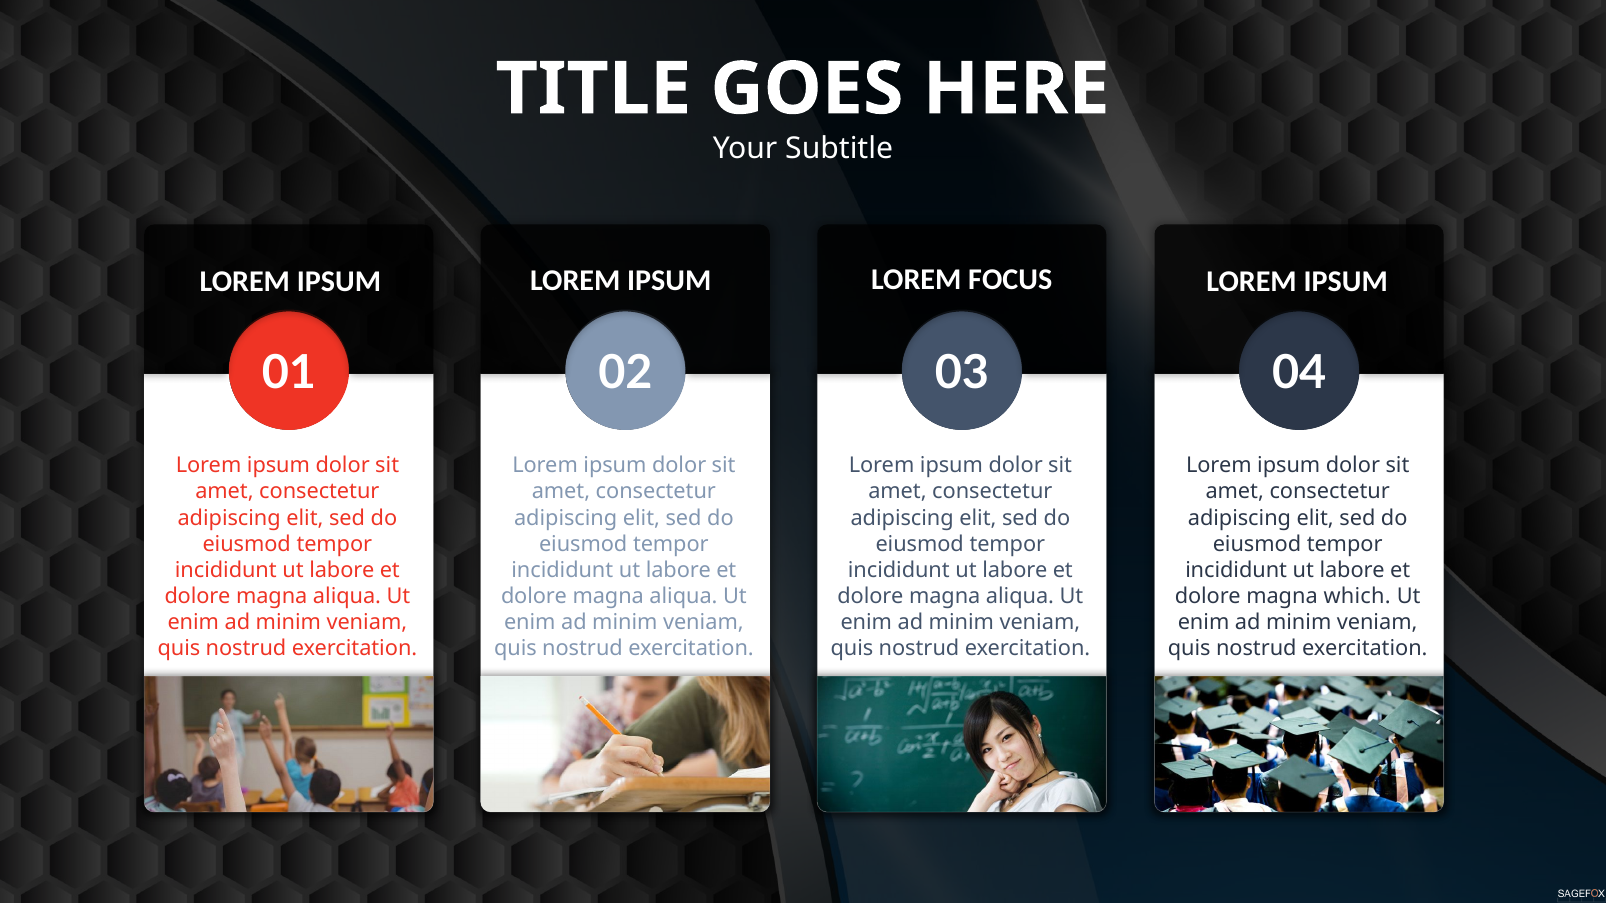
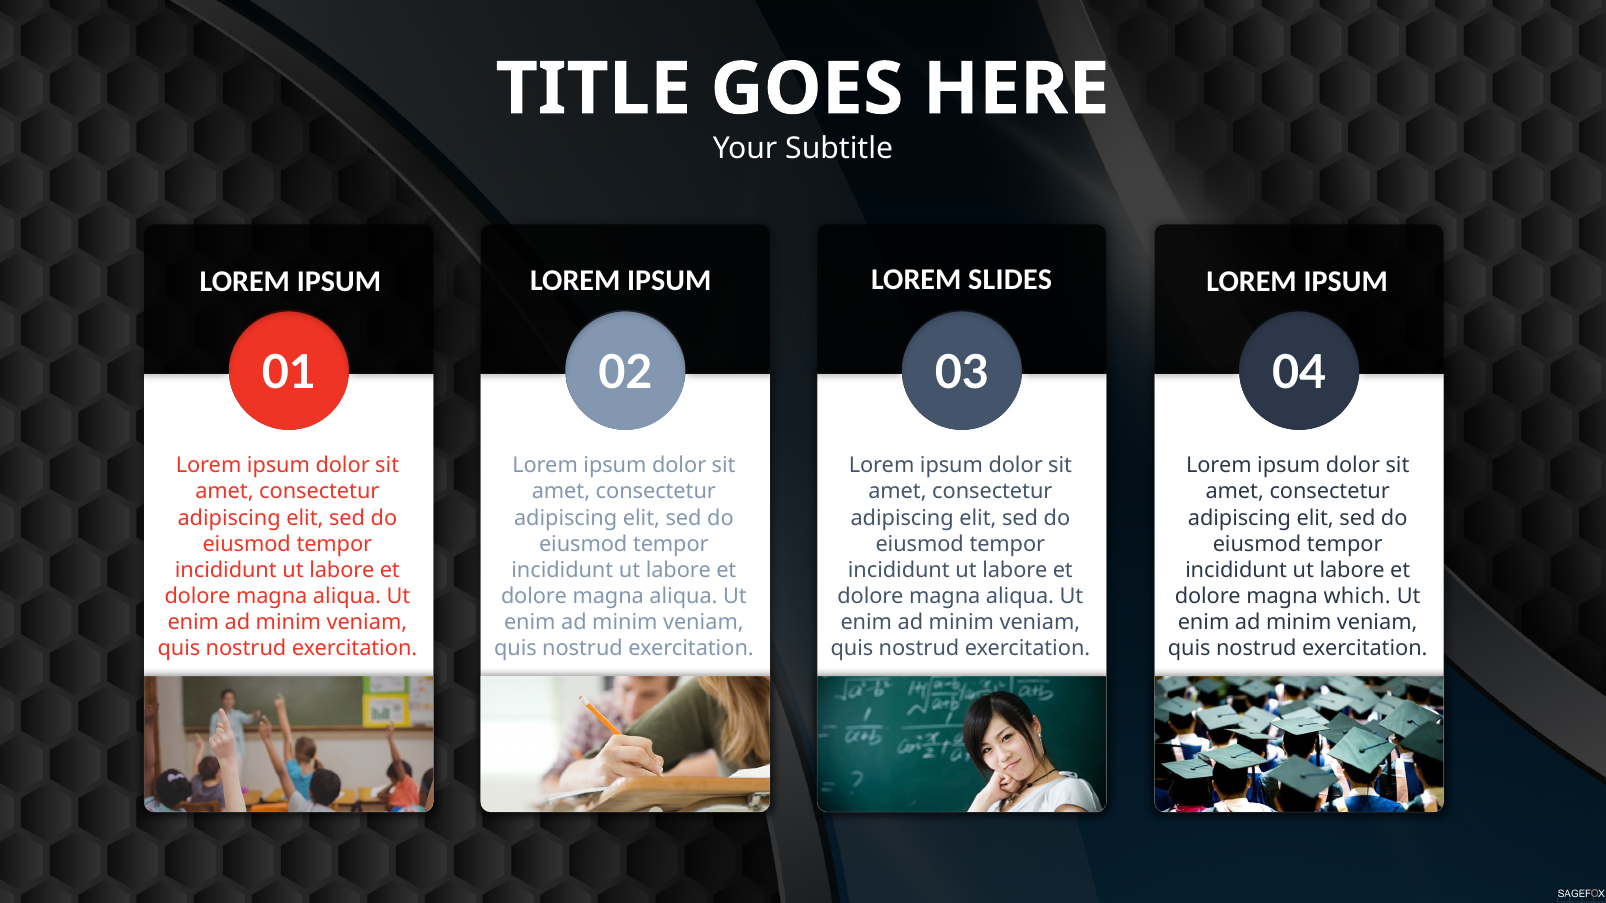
FOCUS: FOCUS -> SLIDES
